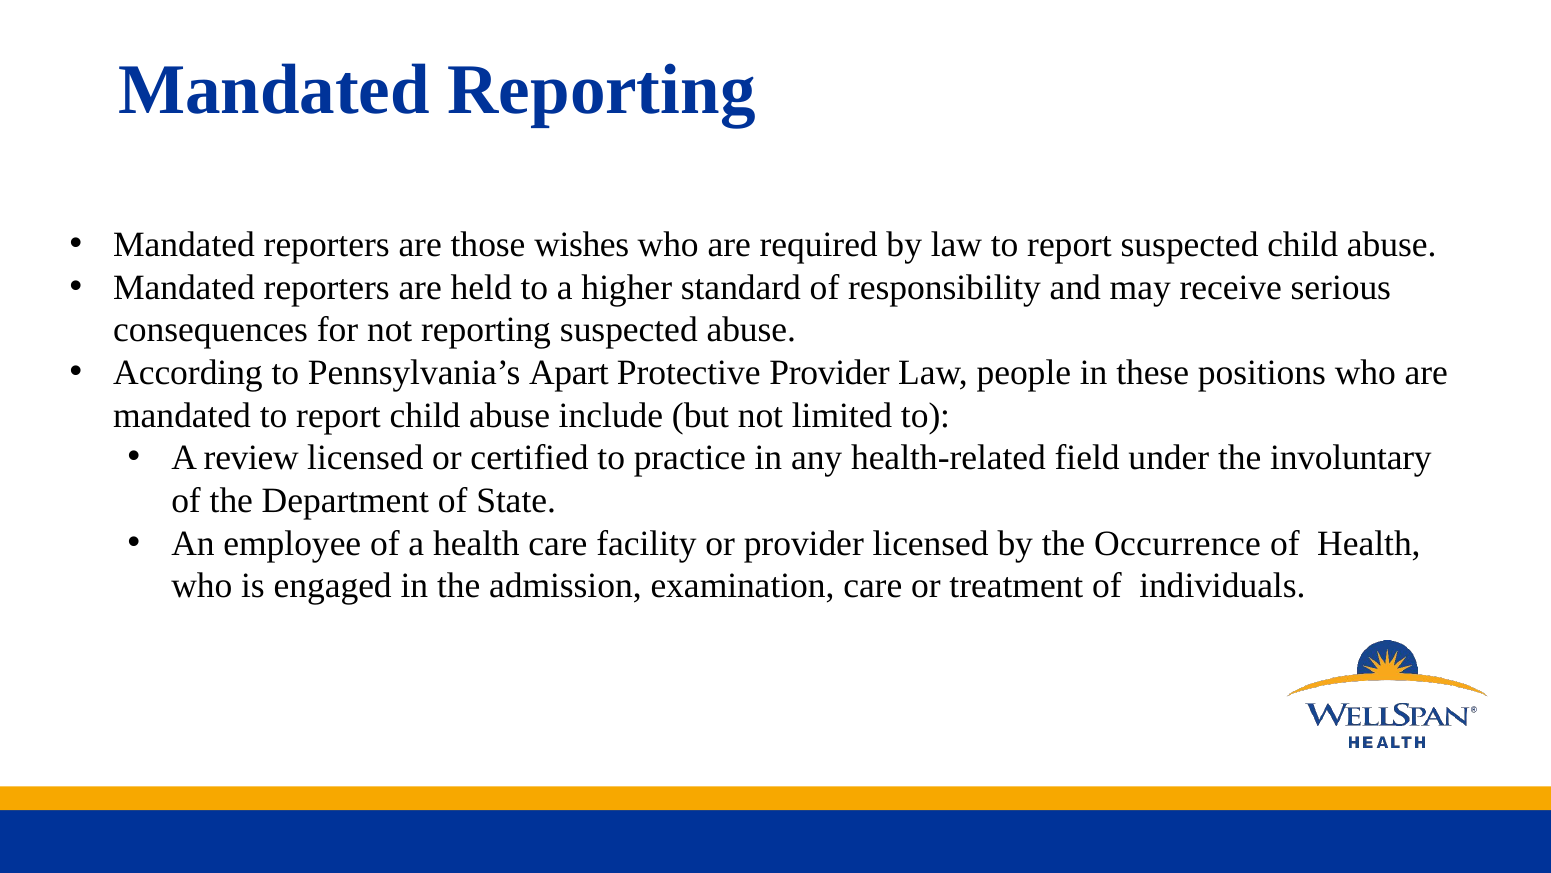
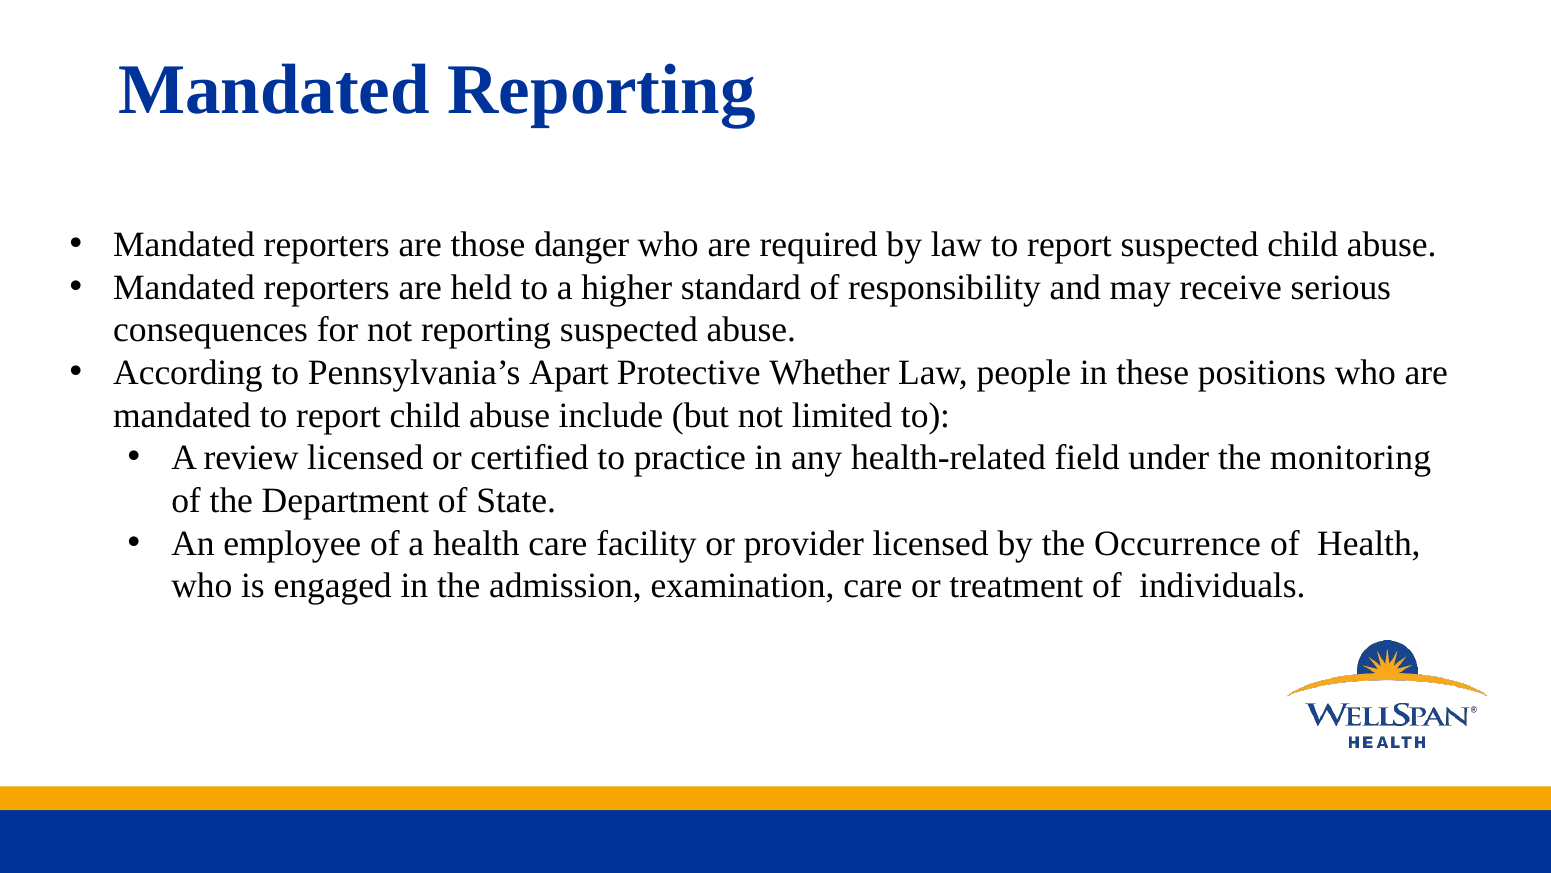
wishes: wishes -> danger
Protective Provider: Provider -> Whether
involuntary: involuntary -> monitoring
